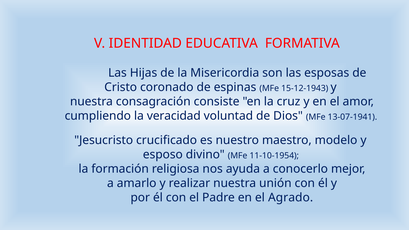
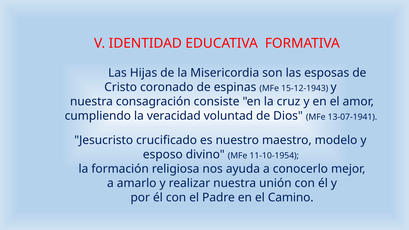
Agrado: Agrado -> Camino
